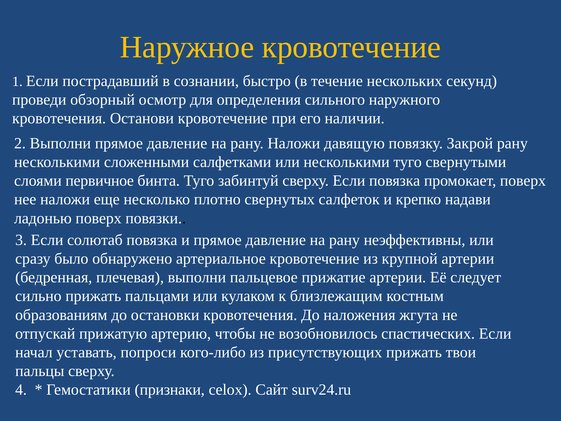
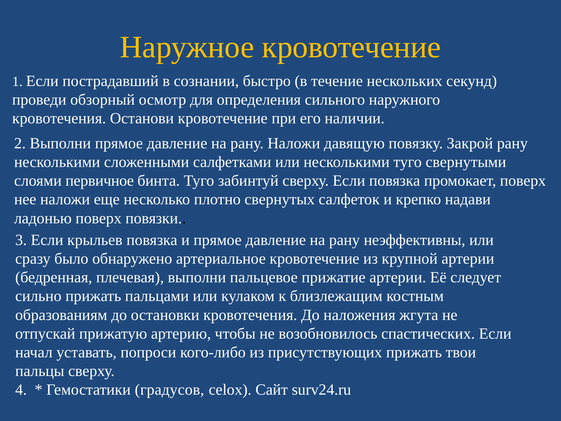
солютаб: солютаб -> крыльев
признаки: признаки -> градусов
